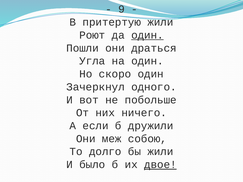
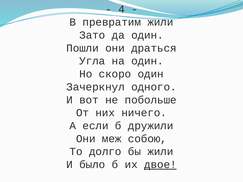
9: 9 -> 4
притертую: притертую -> превратим
Роют: Роют -> Зато
один at (147, 35) underline: present -> none
